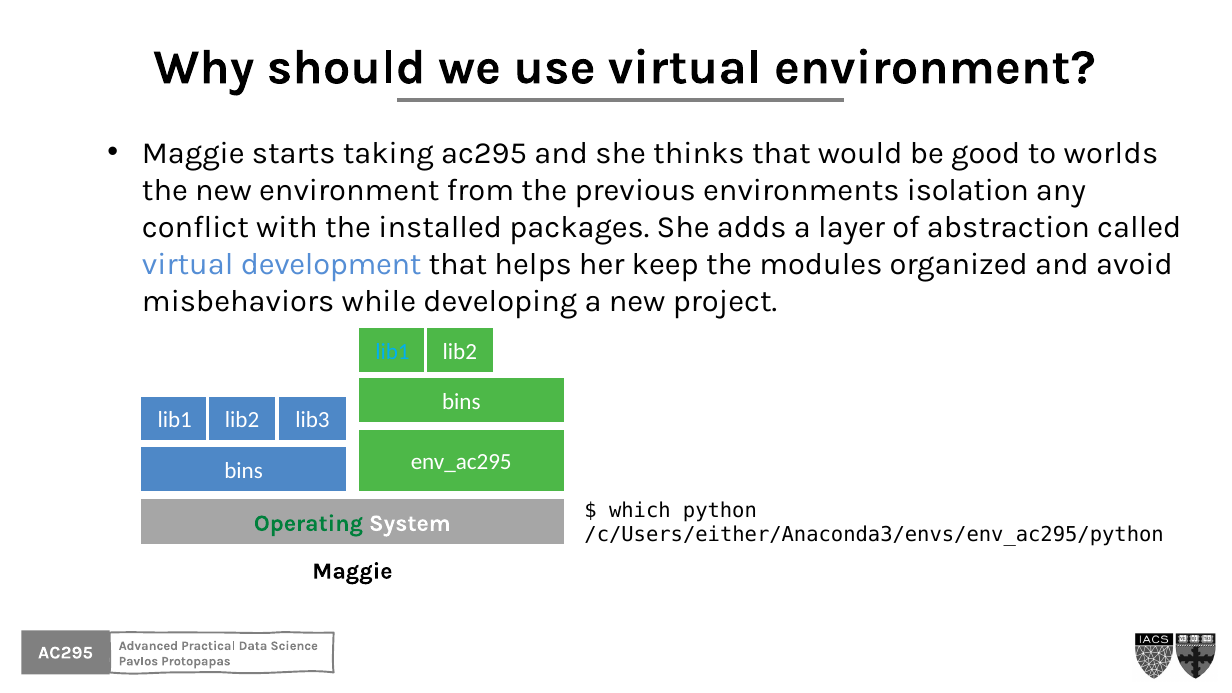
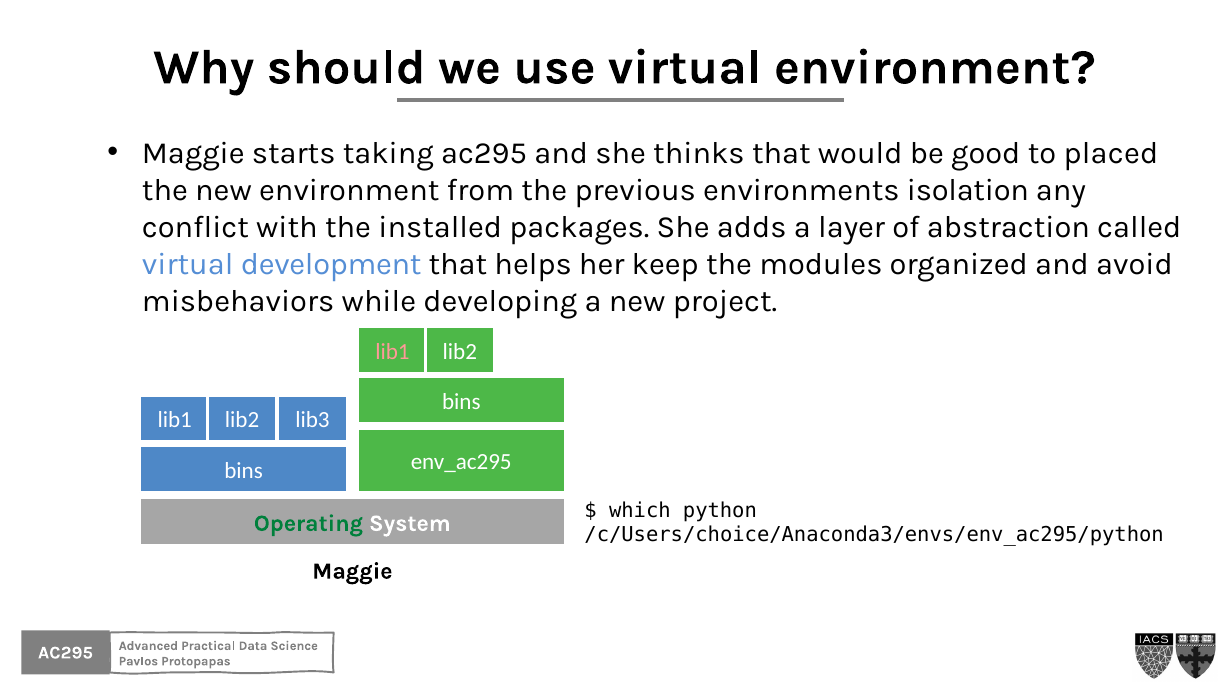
worlds: worlds -> placed
lib1 at (392, 352) colour: light blue -> pink
/c/Users/either/Anaconda3/envs/env_ac295/python: /c/Users/either/Anaconda3/envs/env_ac295/python -> /c/Users/choice/Anaconda3/envs/env_ac295/python
